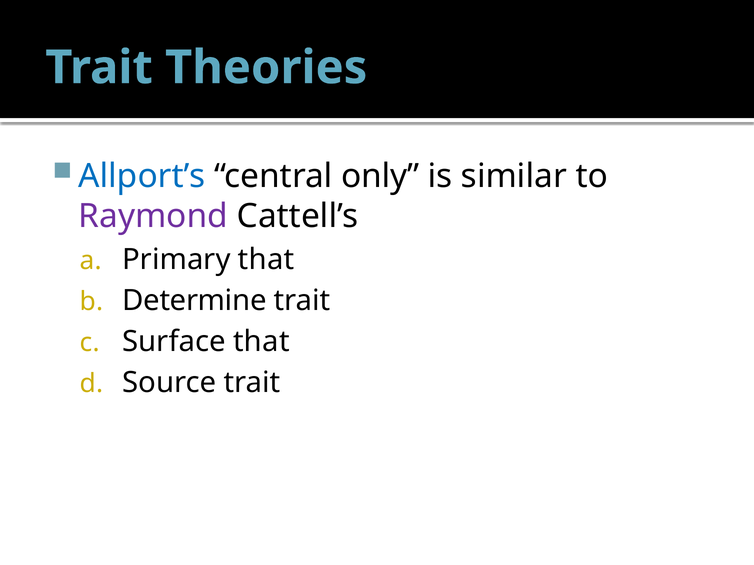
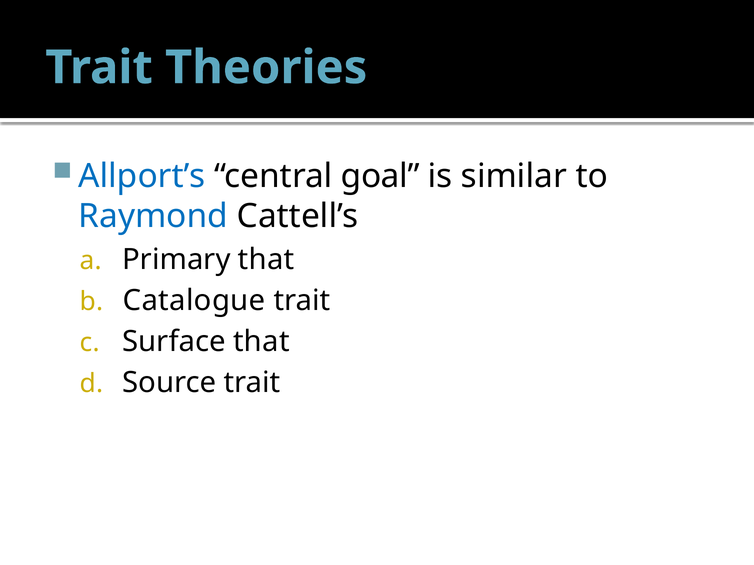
only: only -> goal
Raymond colour: purple -> blue
Determine: Determine -> Catalogue
